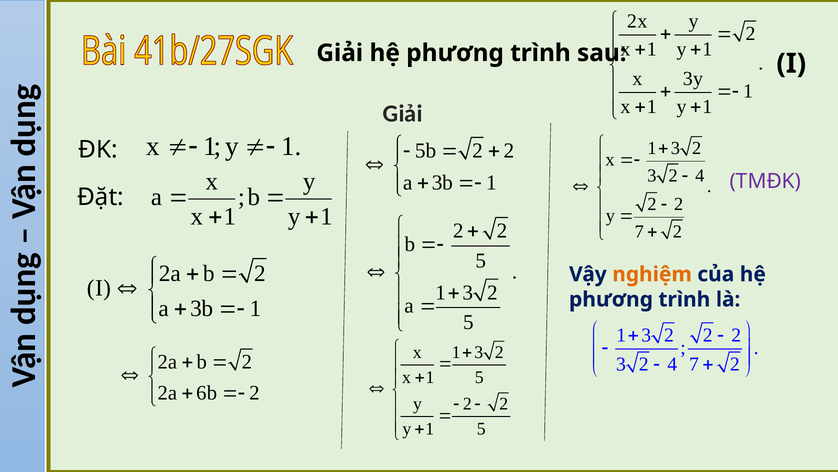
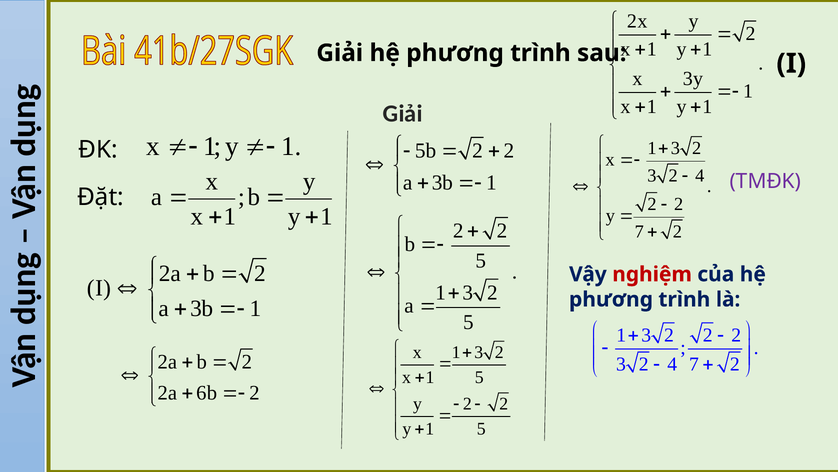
nghiệm colour: orange -> red
